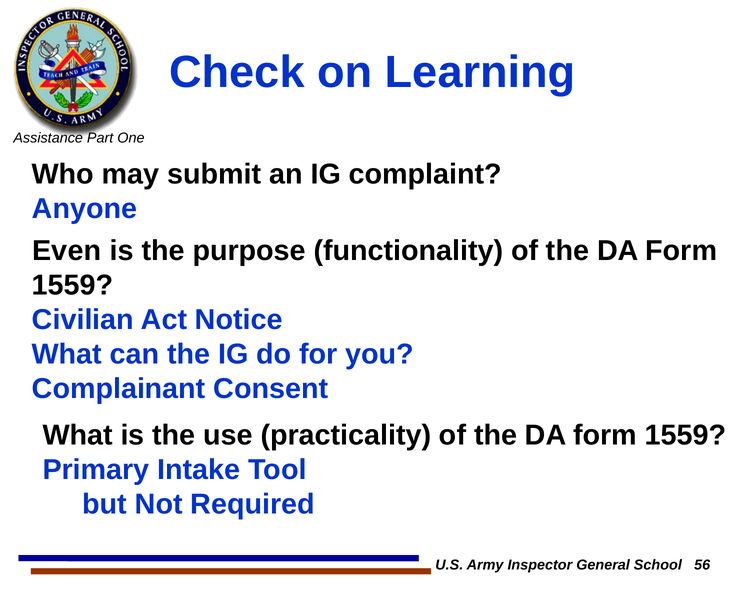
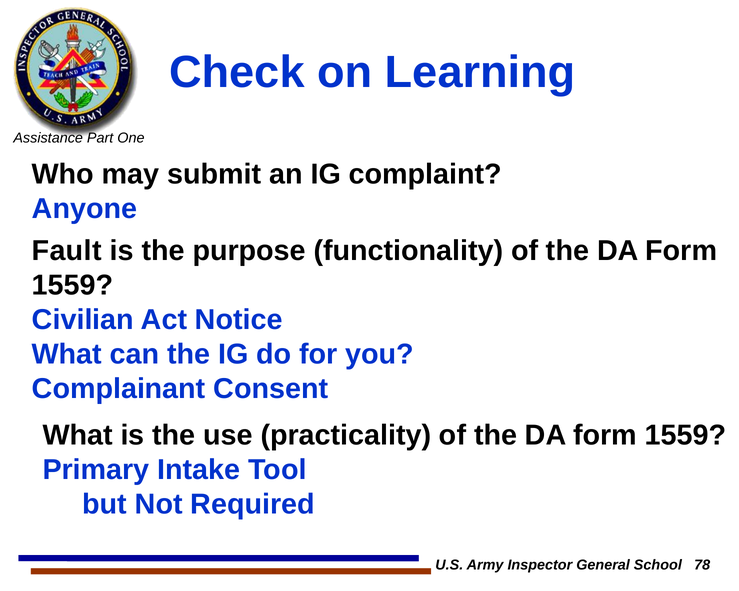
Even: Even -> Fault
56: 56 -> 78
